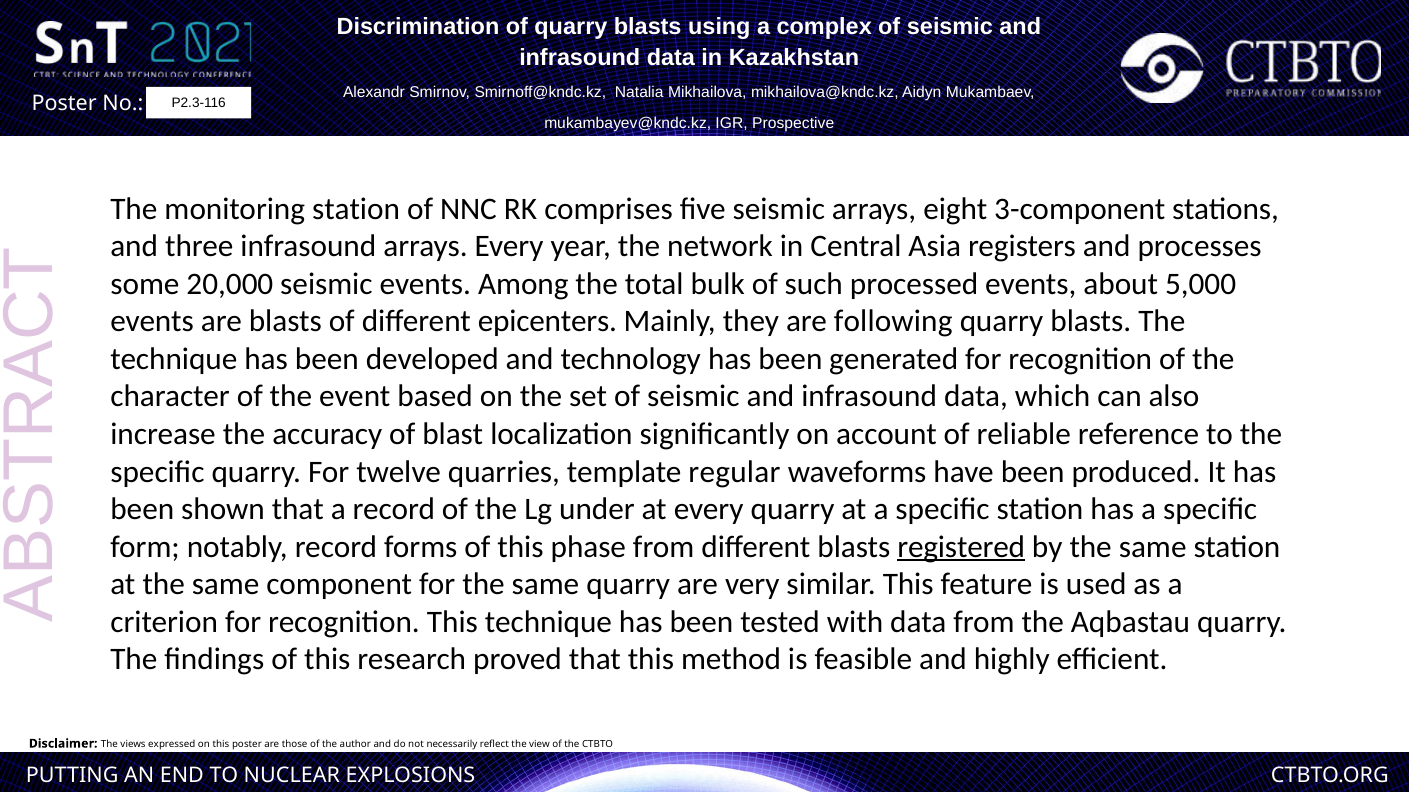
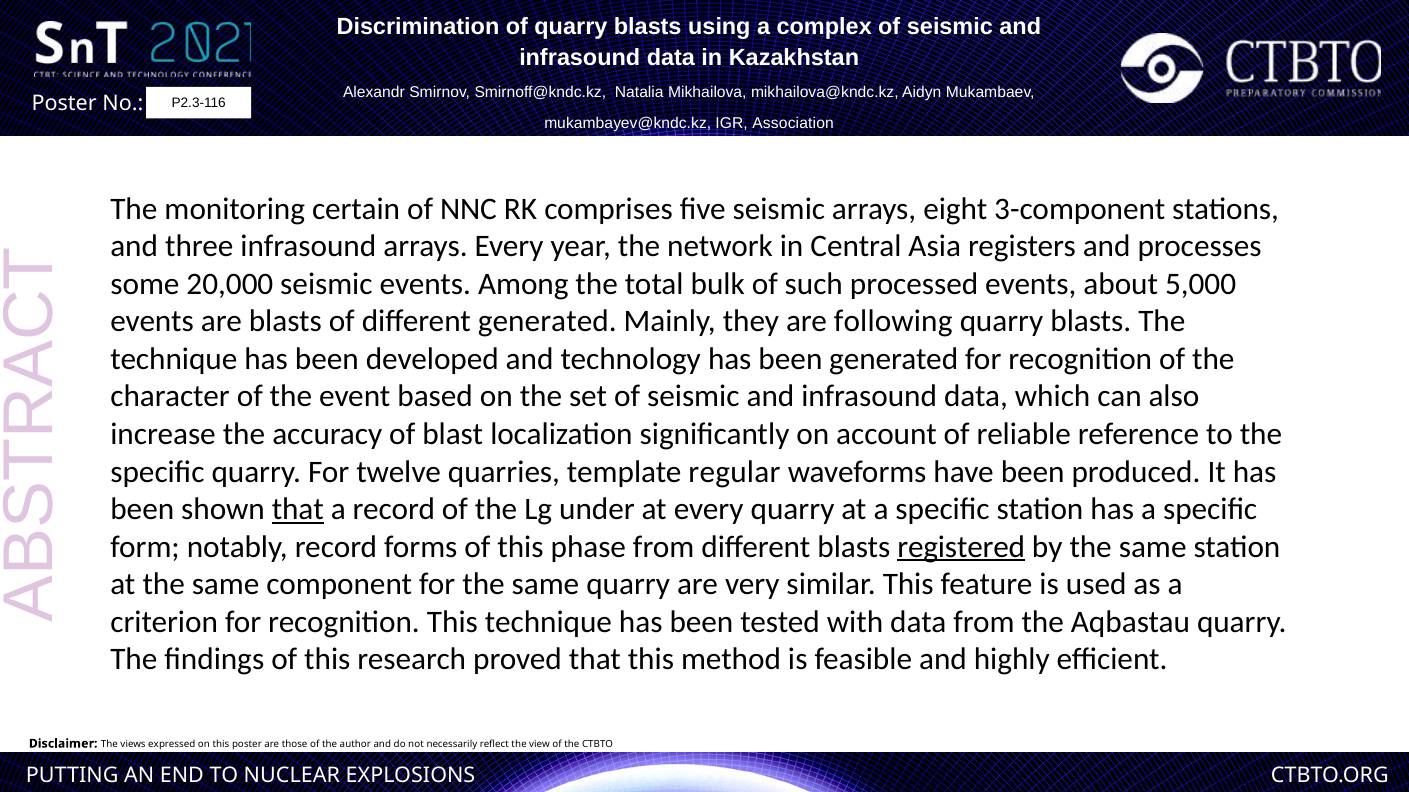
Prospective: Prospective -> Association
monitoring station: station -> certain
different epicenters: epicenters -> generated
that at (298, 510) underline: none -> present
